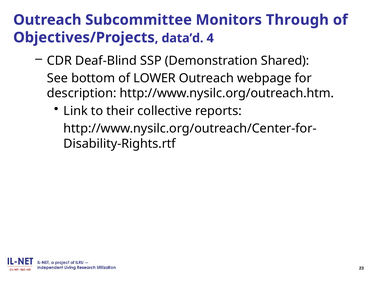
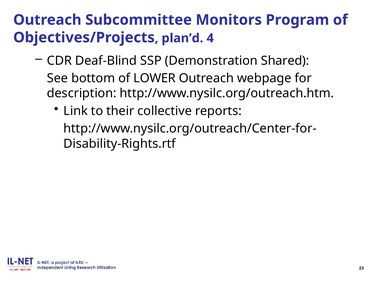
Through: Through -> Program
data’d: data’d -> plan’d
